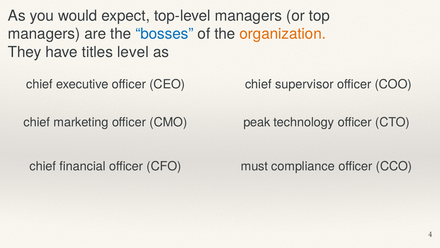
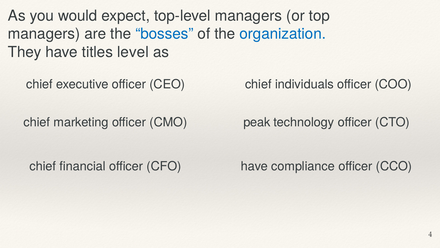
organization colour: orange -> blue
supervisor: supervisor -> individuals
CFO must: must -> have
